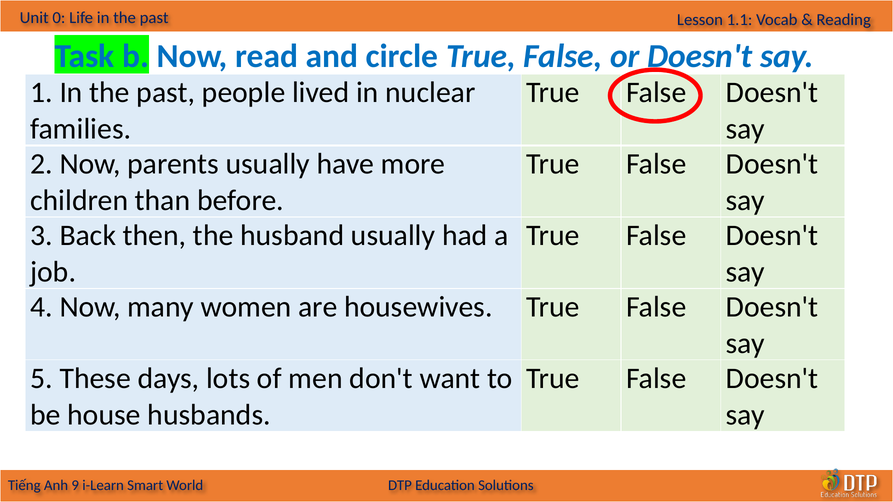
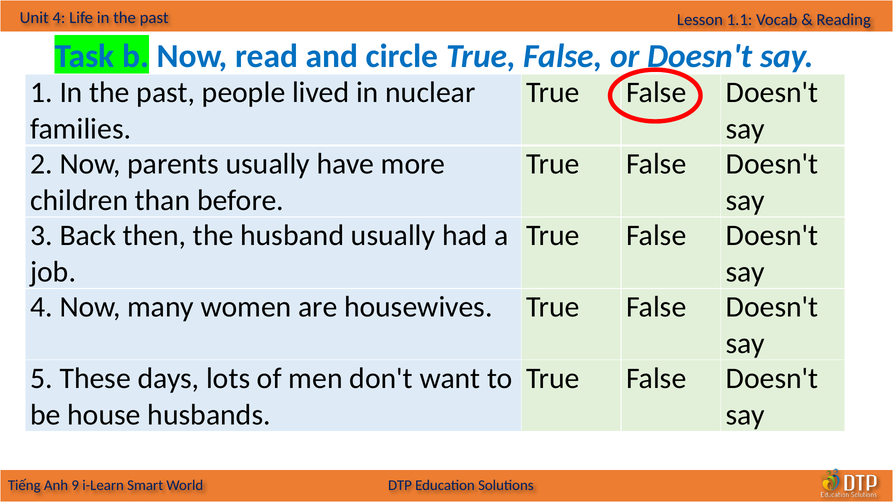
0 at (59, 18): 0 -> 4
